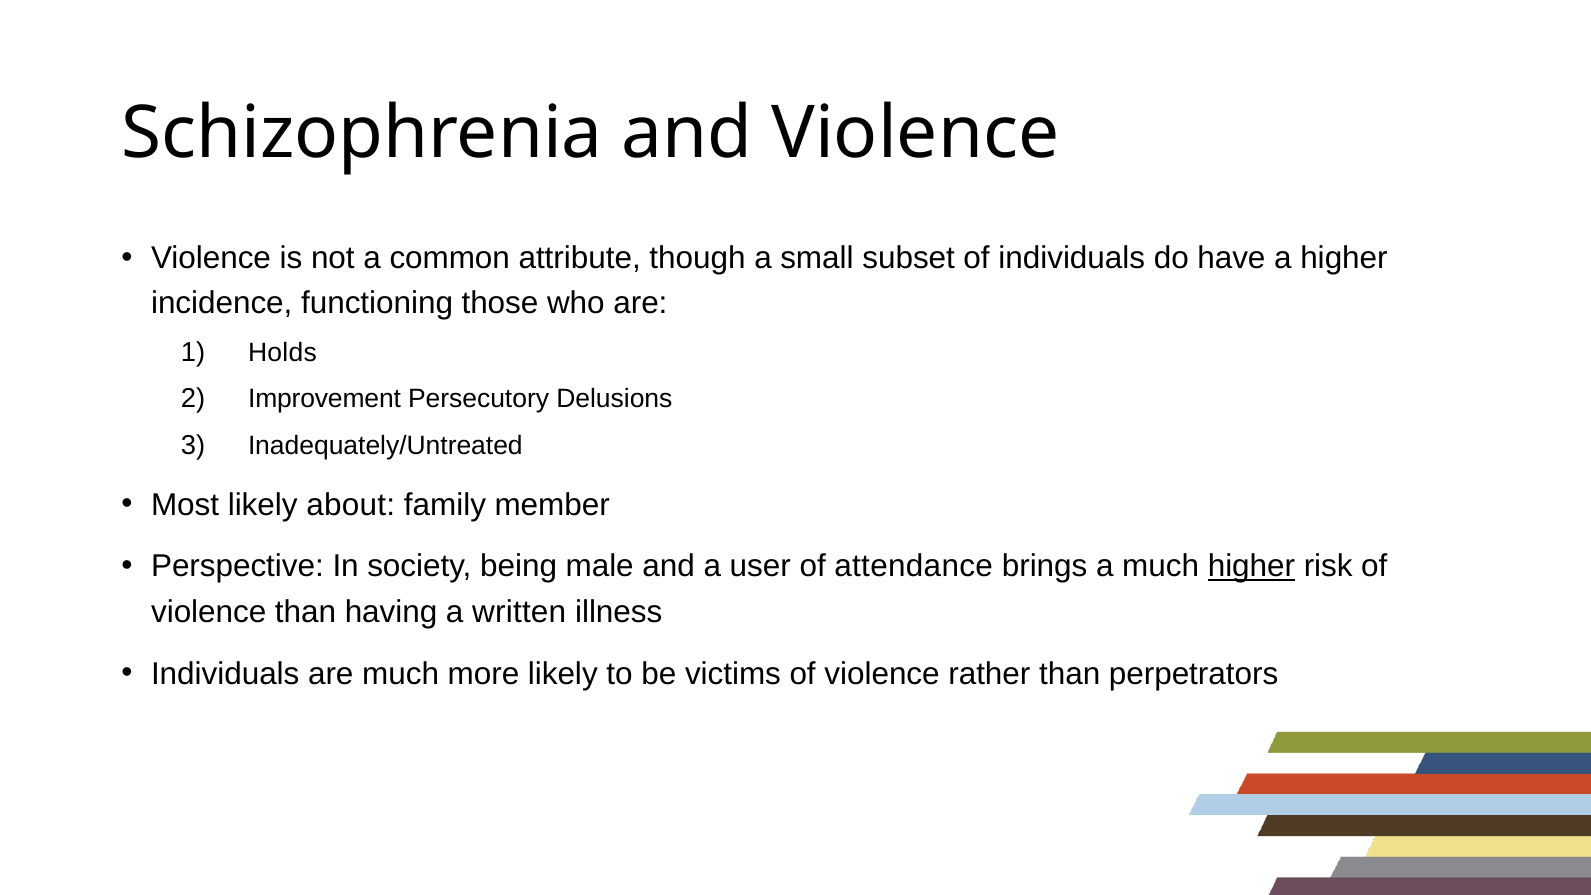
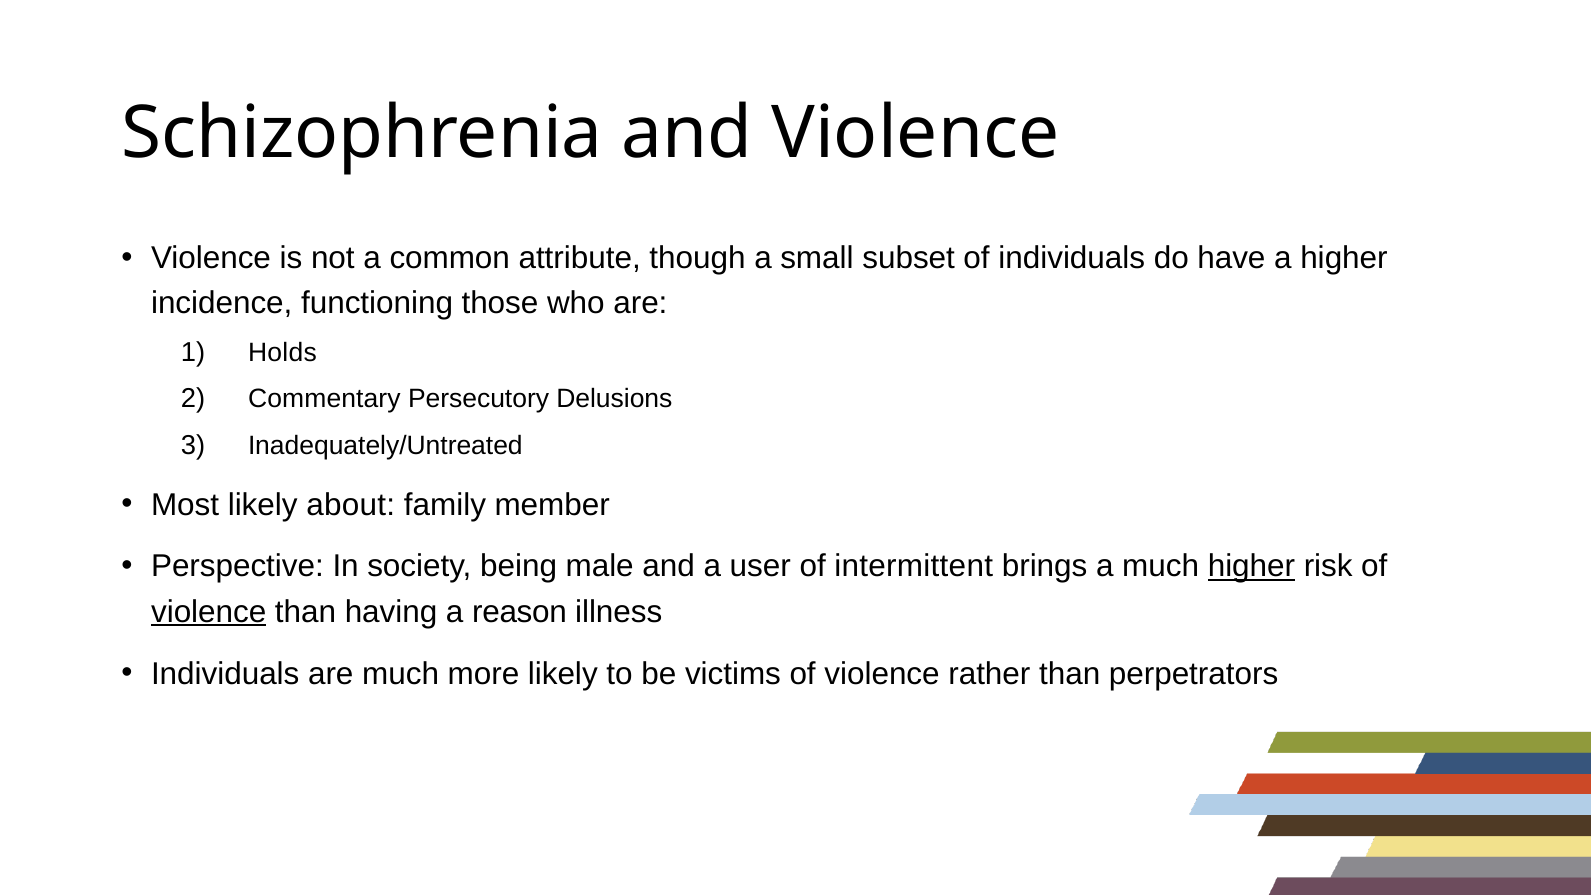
Improvement: Improvement -> Commentary
attendance: attendance -> intermittent
violence at (209, 612) underline: none -> present
written: written -> reason
